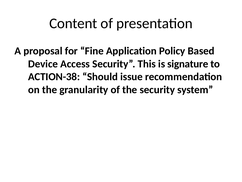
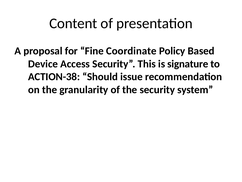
Application: Application -> Coordinate
